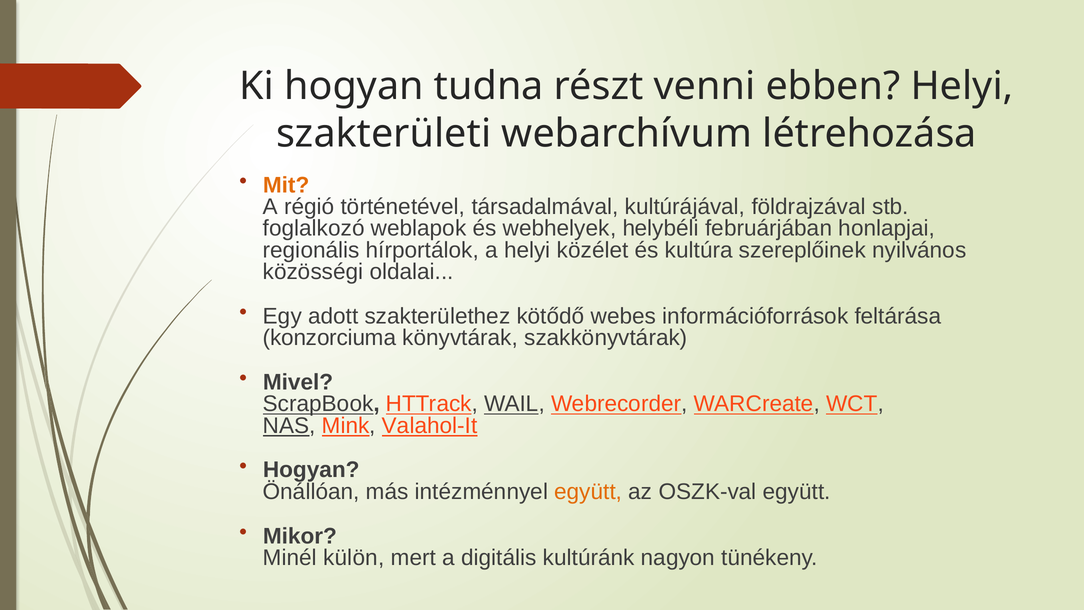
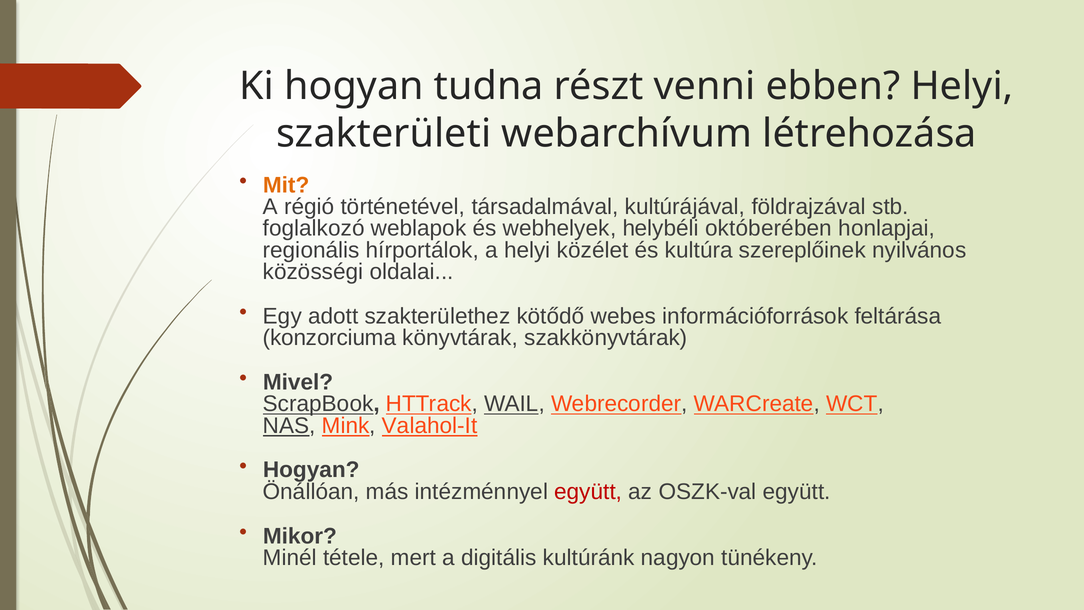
februárjában: februárjában -> októberében
együtt at (588, 492) colour: orange -> red
külön: külön -> tétele
